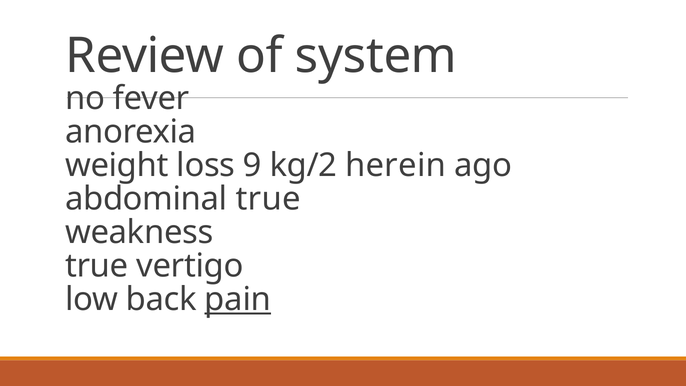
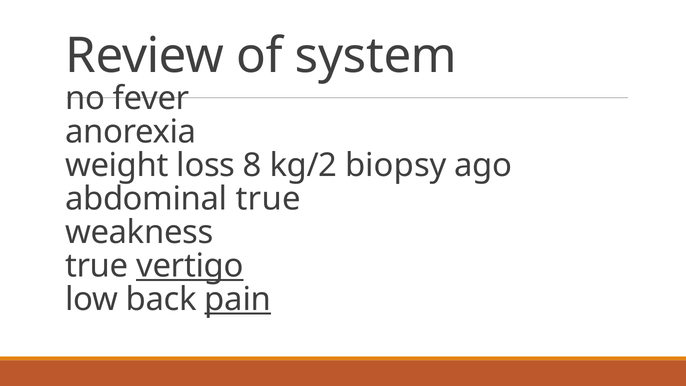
9: 9 -> 8
herein: herein -> biopsy
vertigo underline: none -> present
